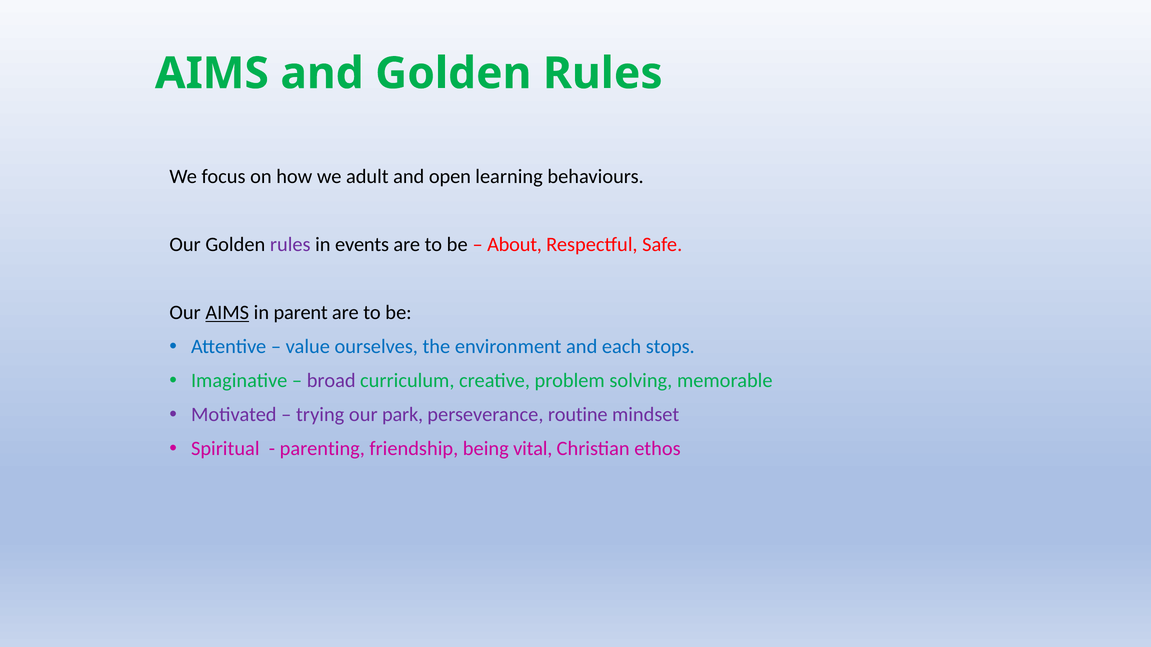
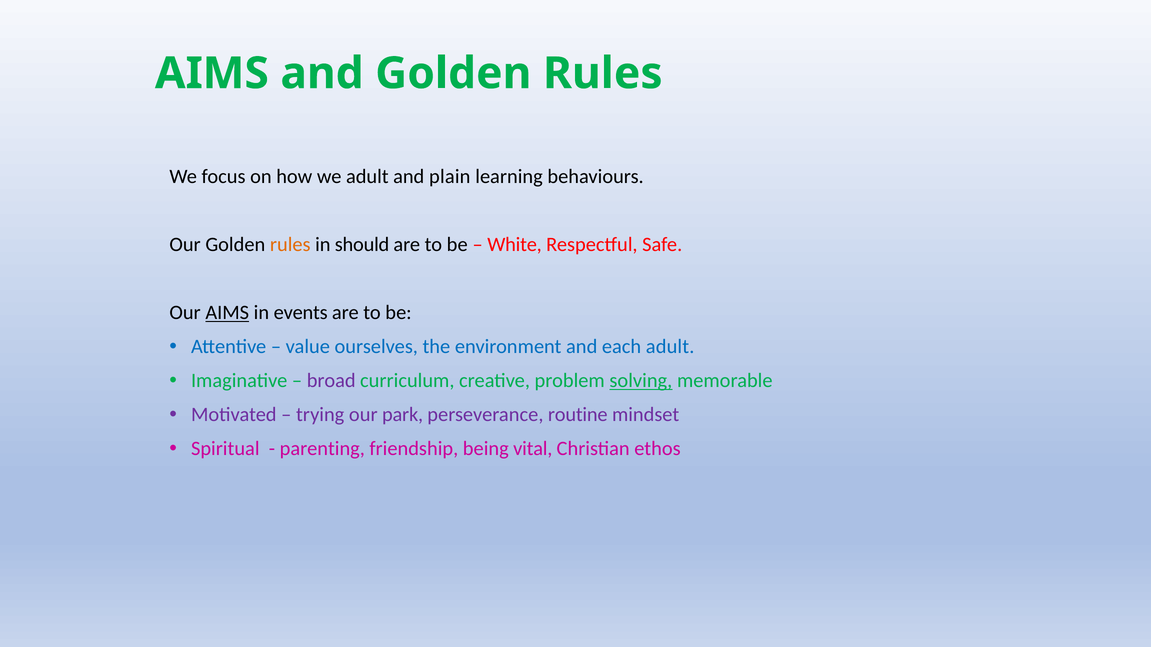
open: open -> plain
rules at (290, 245) colour: purple -> orange
events: events -> should
About: About -> White
parent: parent -> events
each stops: stops -> adult
solving underline: none -> present
